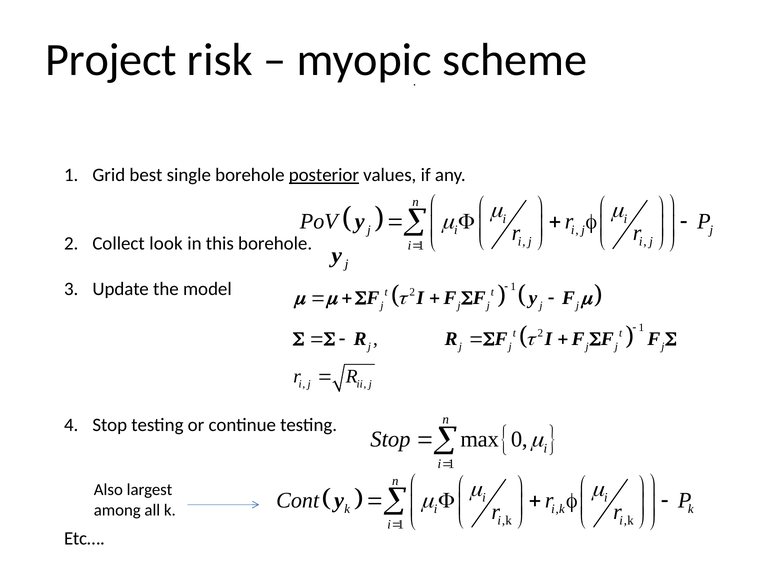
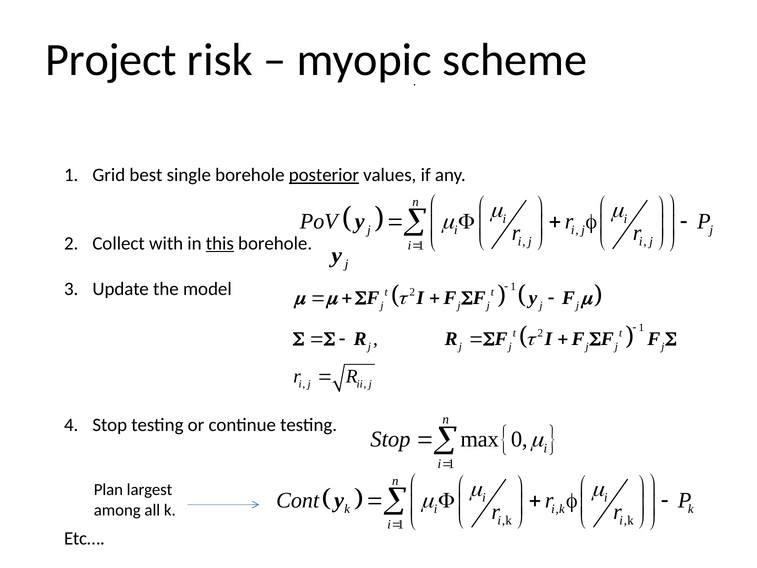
look: look -> with
this underline: none -> present
Also: Also -> Plan
